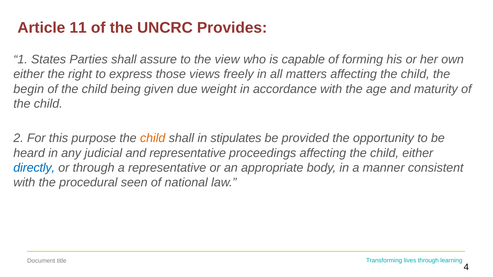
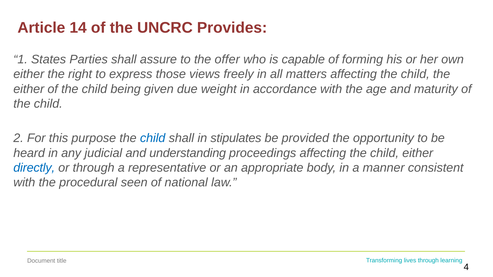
11: 11 -> 14
view: view -> offer
begin at (29, 89): begin -> either
child at (153, 138) colour: orange -> blue
and representative: representative -> understanding
